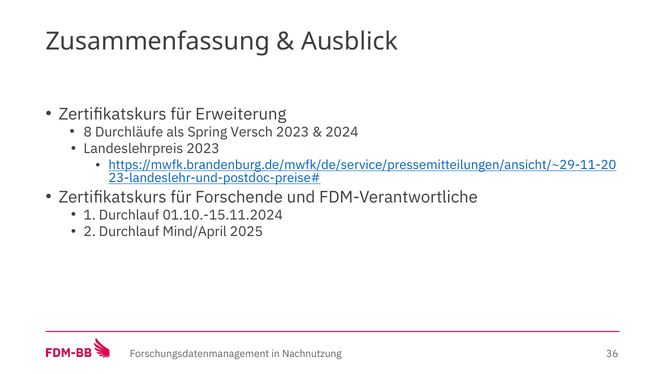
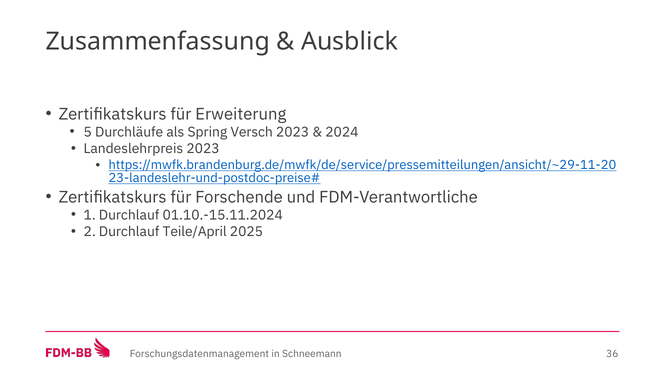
8: 8 -> 5
Mind/April: Mind/April -> Teile/April
Nachnutzung: Nachnutzung -> Schneemann
